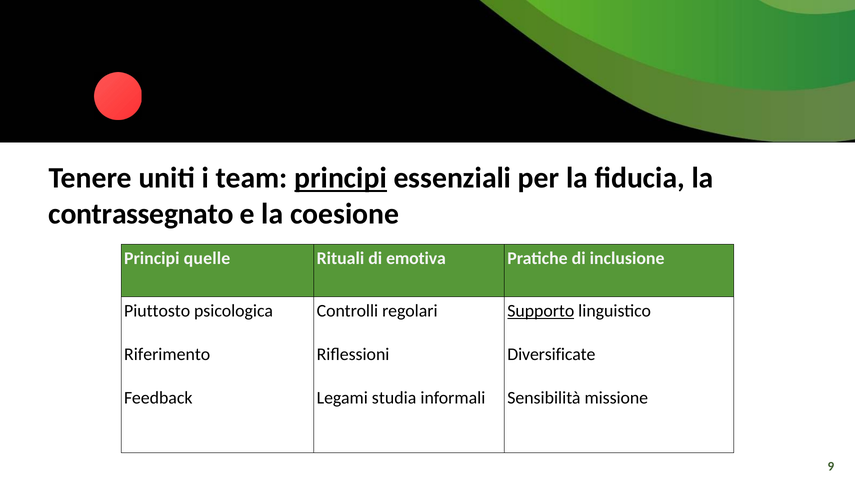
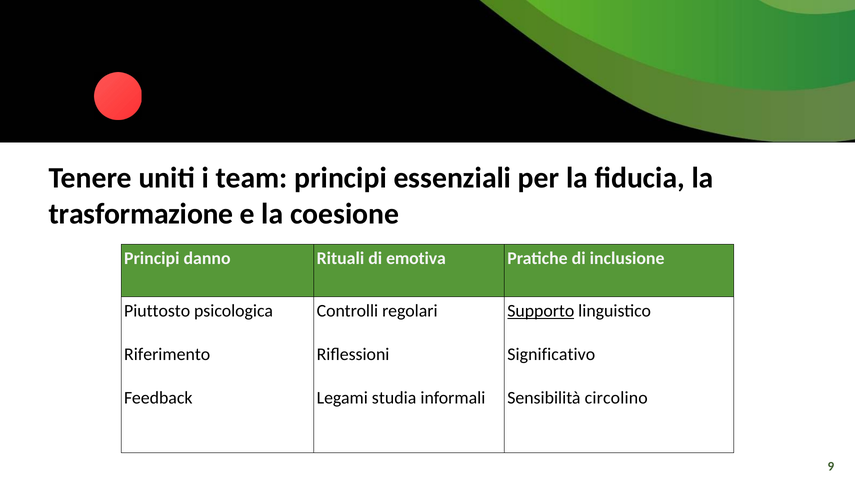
principi at (341, 178) underline: present -> none
contrassegnato: contrassegnato -> trasformazione
quelle: quelle -> danno
Diversificate: Diversificate -> Significativo
missione: missione -> circolino
